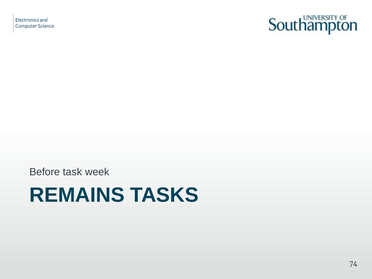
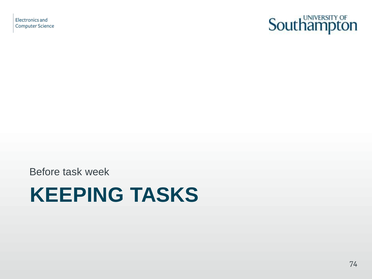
REMAINS: REMAINS -> KEEPING
